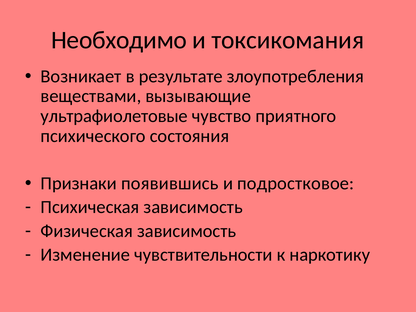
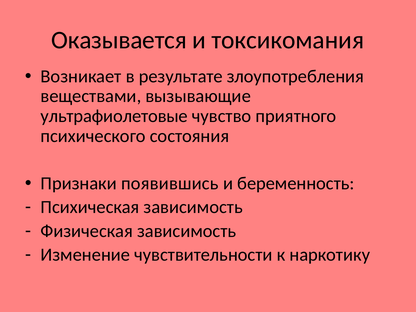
Необходимо: Необходимо -> Оказывается
подростковое: подростковое -> беременность
